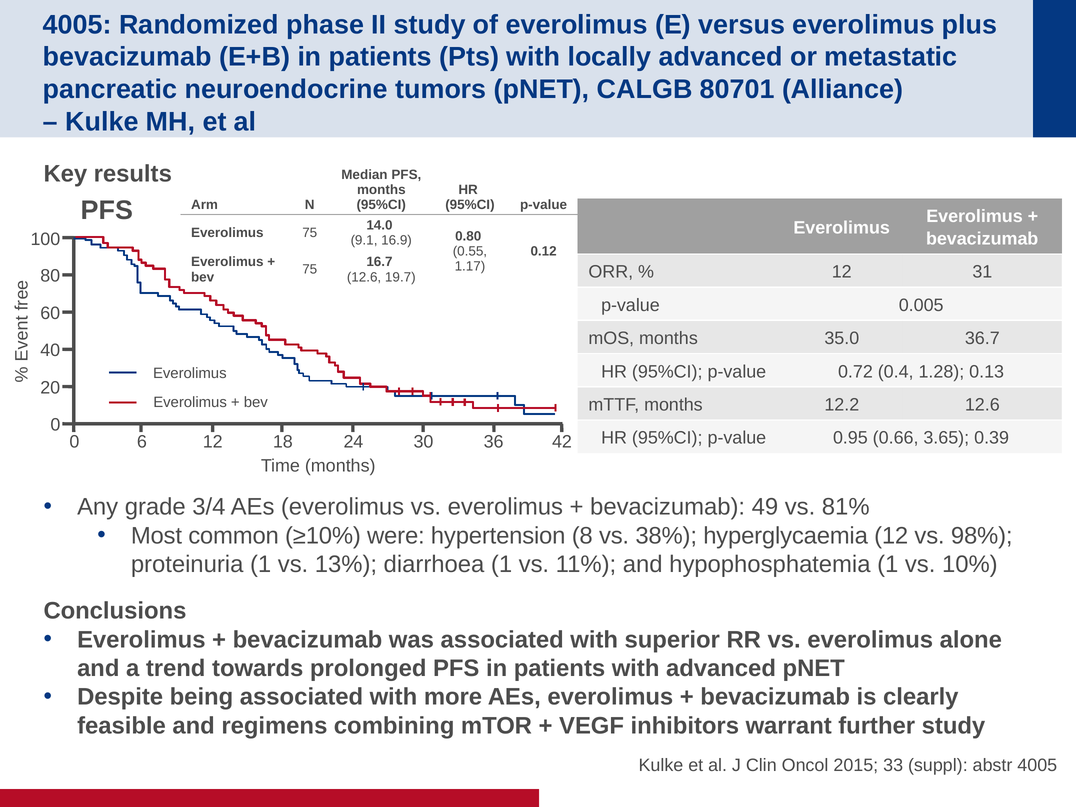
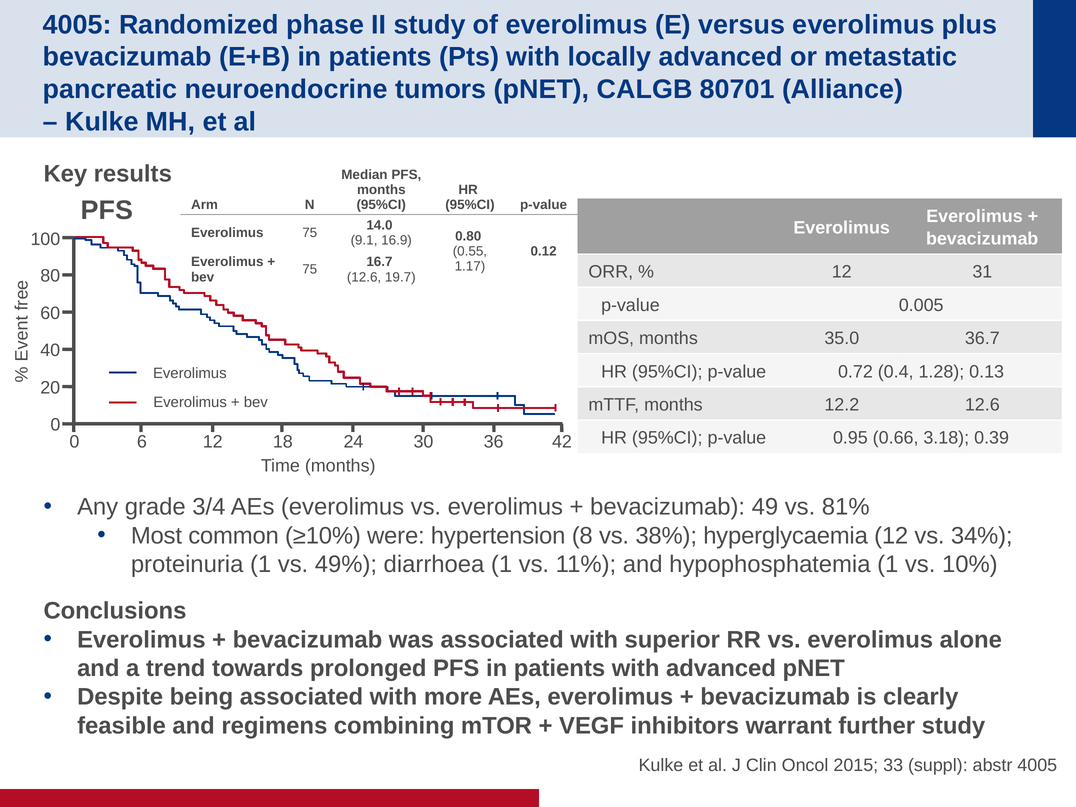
3.65: 3.65 -> 3.18
98%: 98% -> 34%
13%: 13% -> 49%
